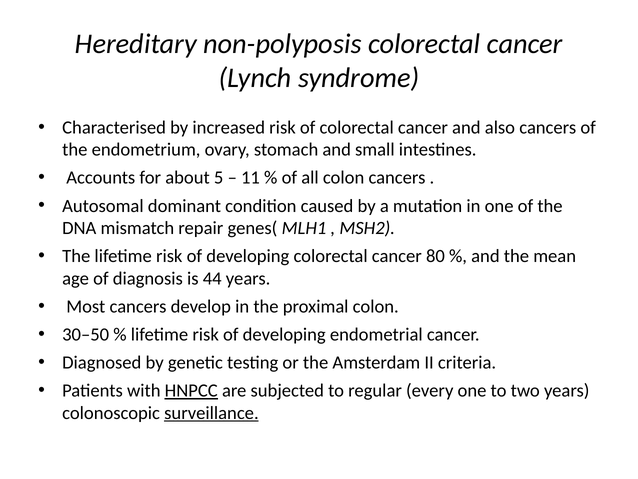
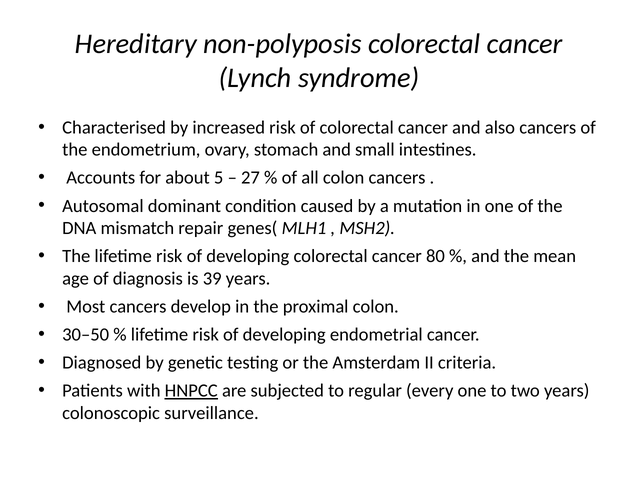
11: 11 -> 27
44: 44 -> 39
surveillance underline: present -> none
